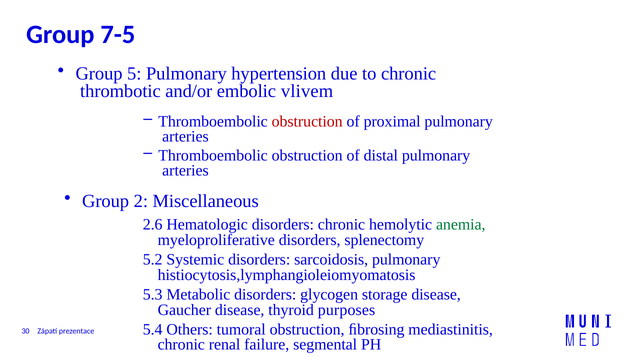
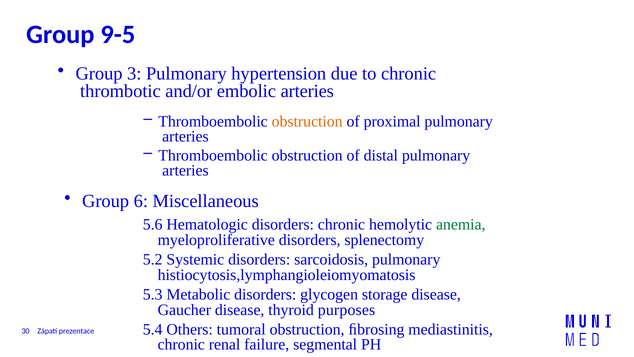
7-5: 7-5 -> 9-5
5: 5 -> 3
embolic vlivem: vlivem -> arteries
obstruction at (307, 121) colour: red -> orange
2: 2 -> 6
2.6: 2.6 -> 5.6
